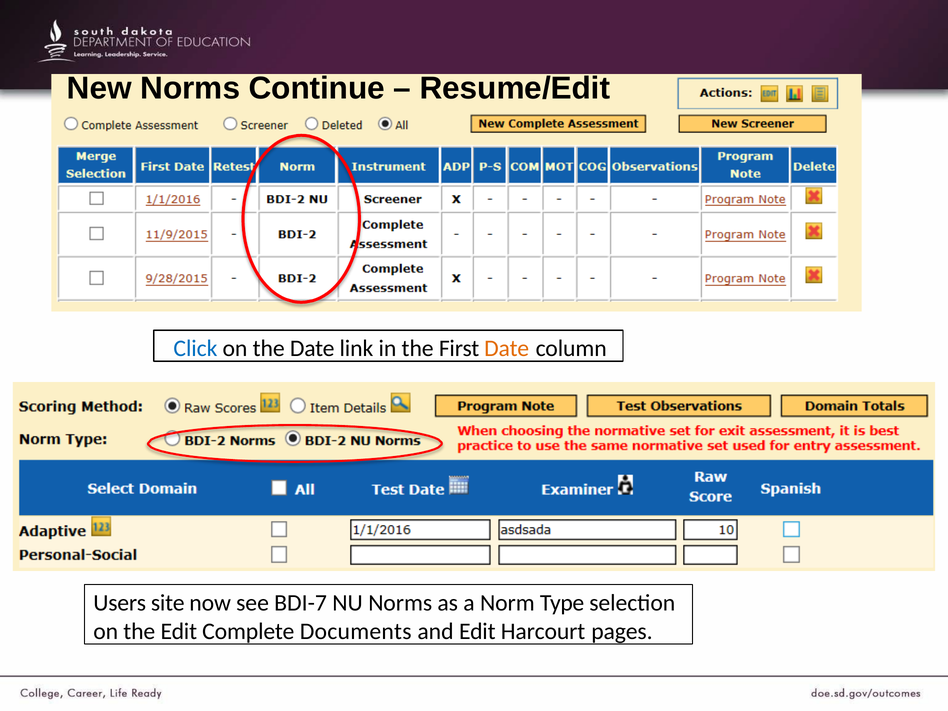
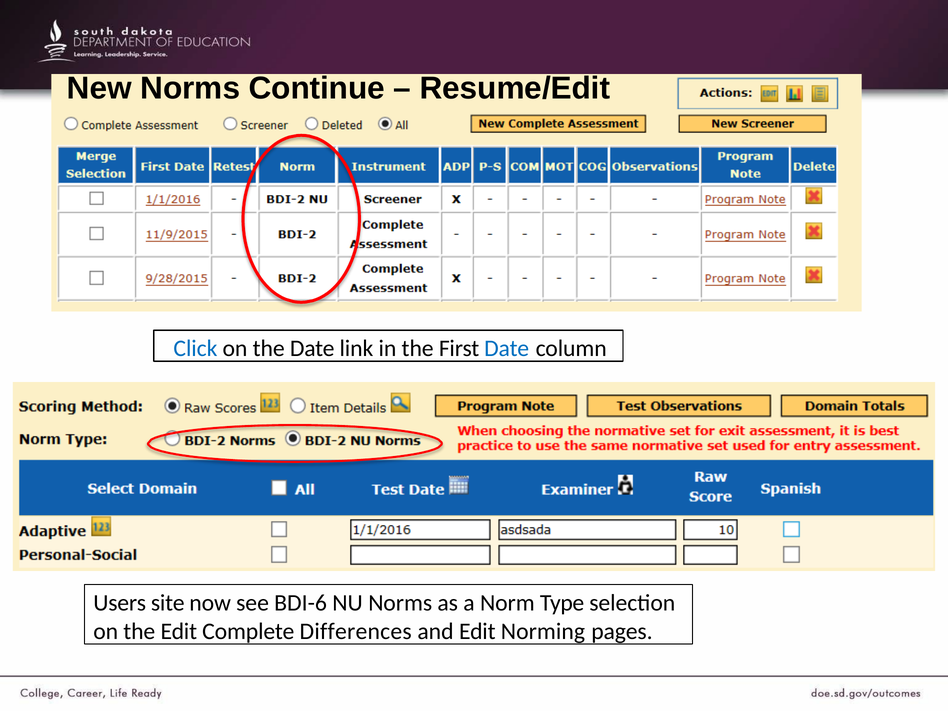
Date at (507, 349) colour: orange -> blue
BDI-7: BDI-7 -> BDI-6
Documents: Documents -> Differences
Harcourt: Harcourt -> Norming
